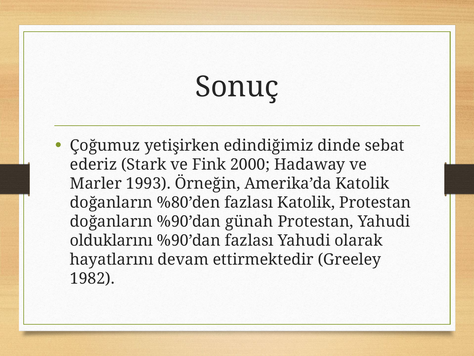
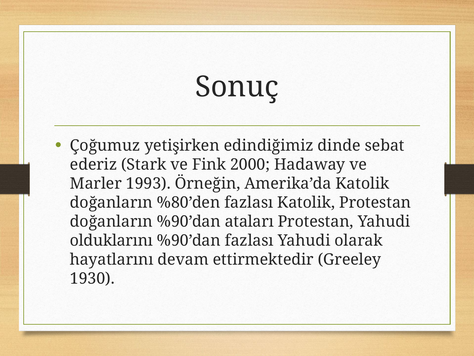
günah: günah -> ataları
1982: 1982 -> 1930
